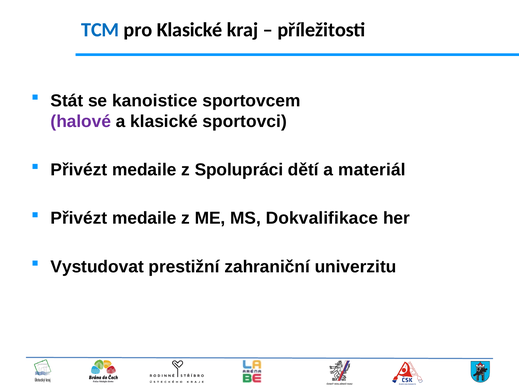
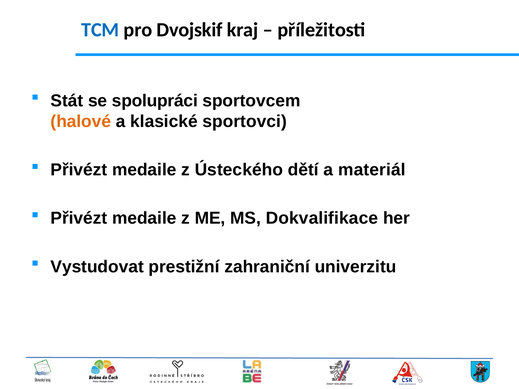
pro Klasické: Klasické -> Dvojskif
kanoistice: kanoistice -> spolupráci
halové colour: purple -> orange
Spolupráci: Spolupráci -> Ústeckého
